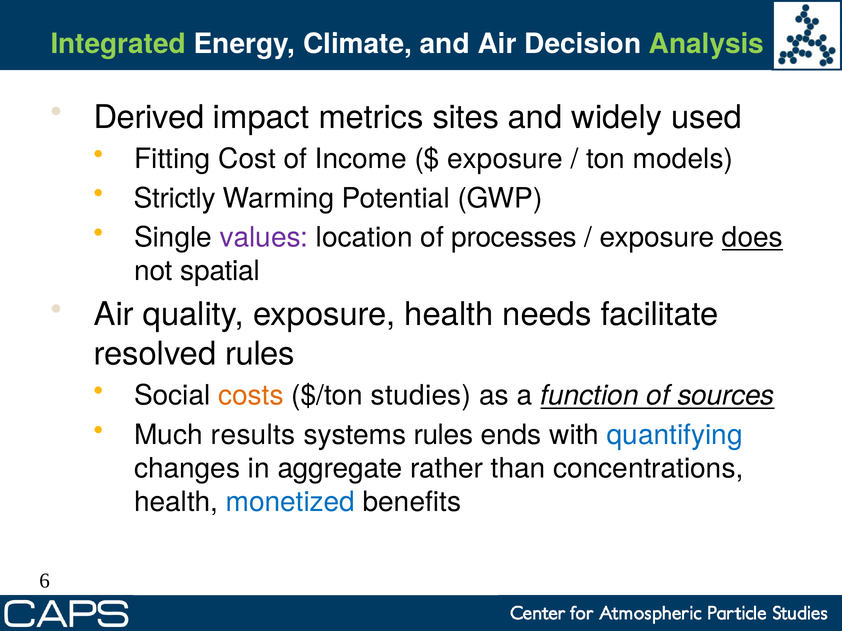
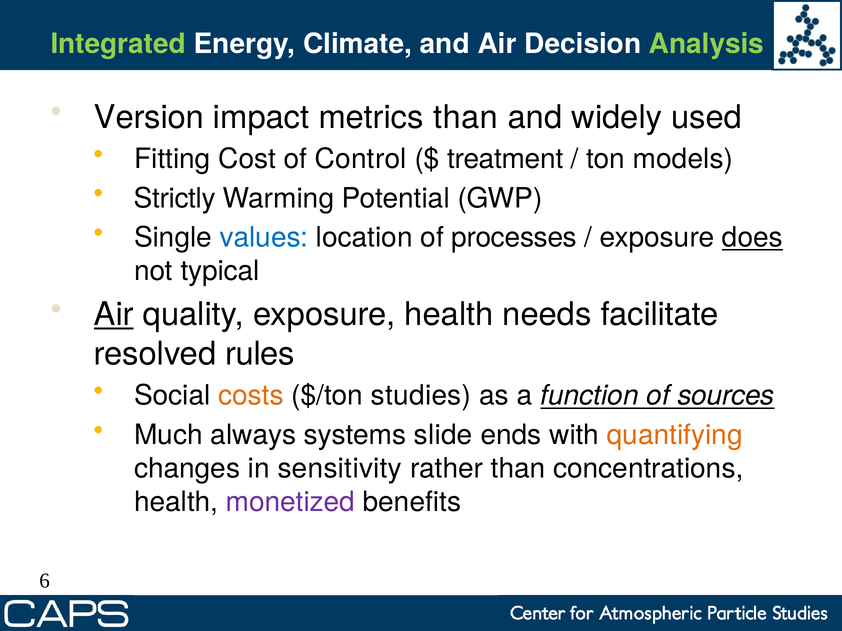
Derived: Derived -> Version
metrics sites: sites -> than
Income: Income -> Control
exposure at (505, 159): exposure -> treatment
values colour: purple -> blue
spatial: spatial -> typical
Air at (114, 315) underline: none -> present
results: results -> always
systems rules: rules -> slide
quantifying colour: blue -> orange
aggregate: aggregate -> sensitivity
monetized colour: blue -> purple
